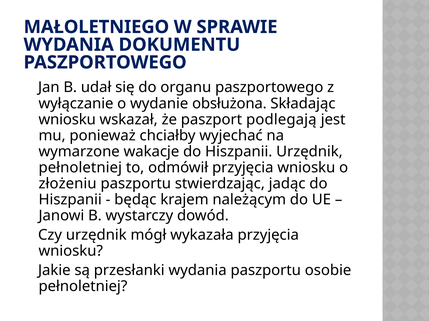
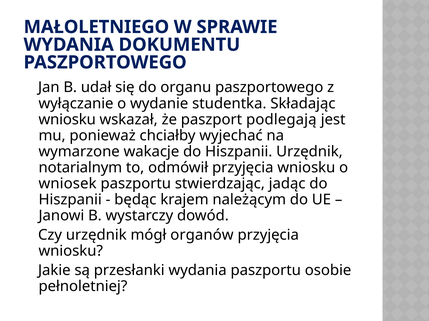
obsłużona: obsłużona -> studentka
pełnoletniej at (80, 168): pełnoletniej -> notarialnym
złożeniu: złożeniu -> wniosek
wykazała: wykazała -> organów
